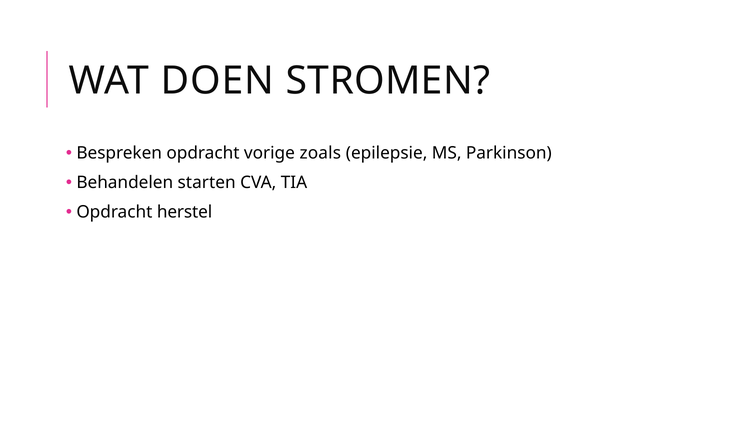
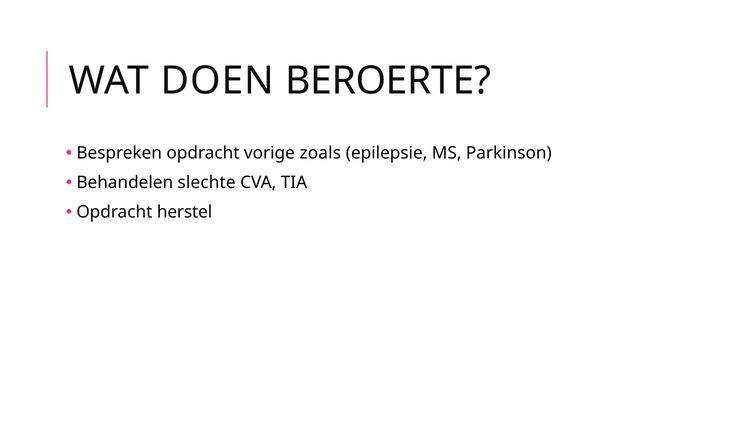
STROMEN: STROMEN -> BEROERTE
starten: starten -> slechte
